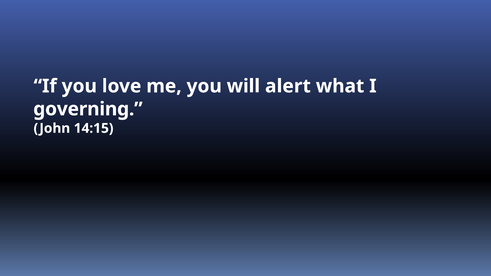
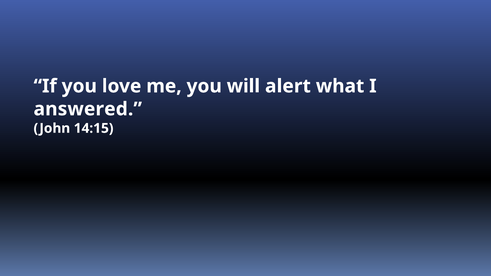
governing: governing -> answered
